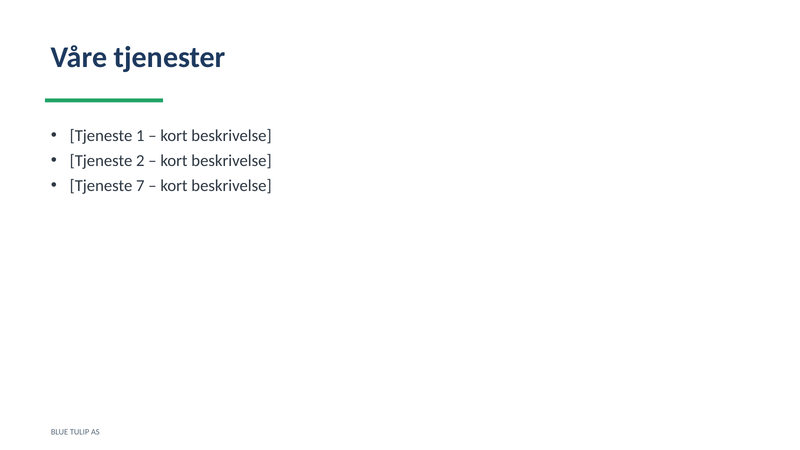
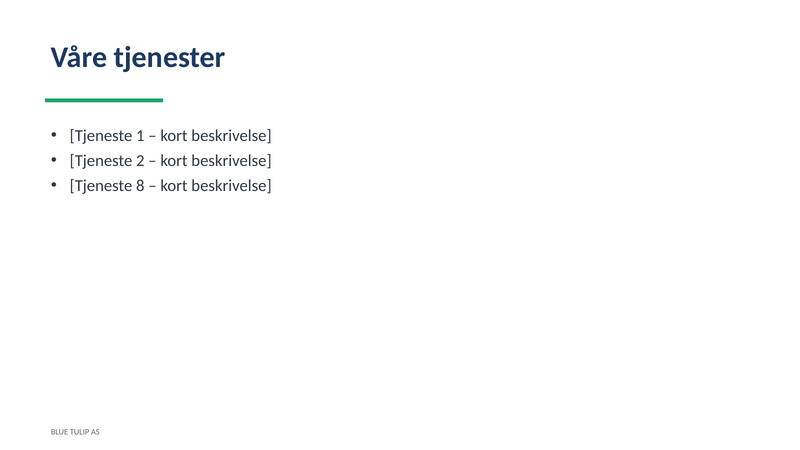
7: 7 -> 8
